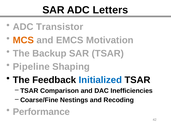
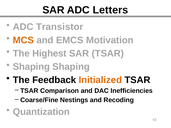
Backup: Backup -> Highest
Pipeline at (31, 67): Pipeline -> Shaping
Initialized colour: blue -> orange
Performance: Performance -> Quantization
